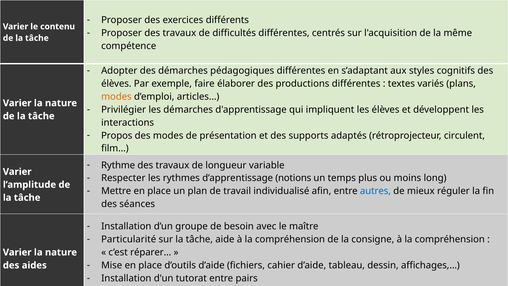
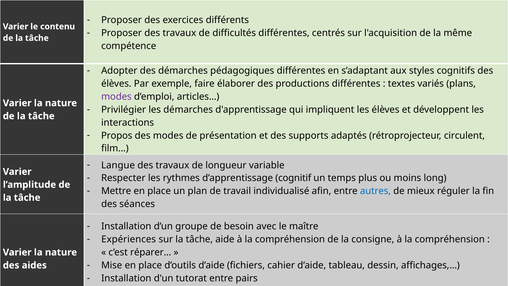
modes at (116, 97) colour: orange -> purple
Rythme: Rythme -> Langue
notions: notions -> cognitif
Particularité: Particularité -> Expériences
